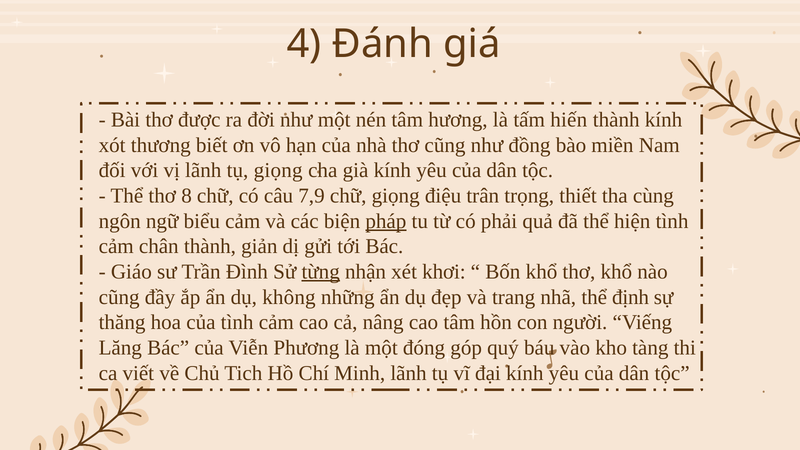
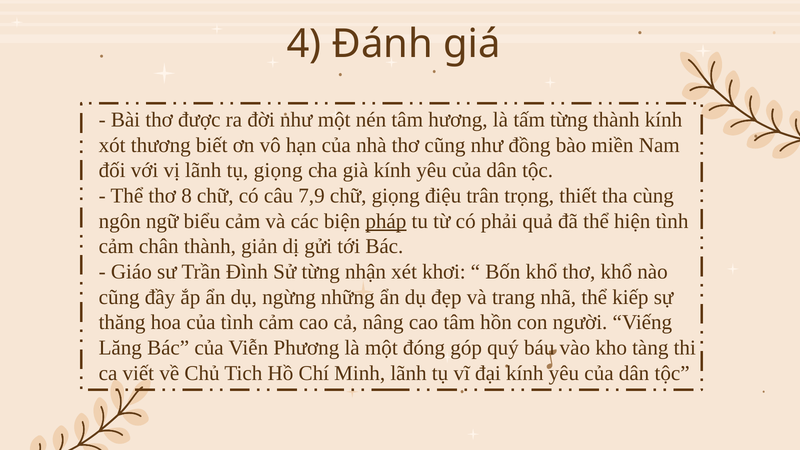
tấm hiến: hiến -> từng
từng at (321, 272) underline: present -> none
không: không -> ngừng
định: định -> kiếp
